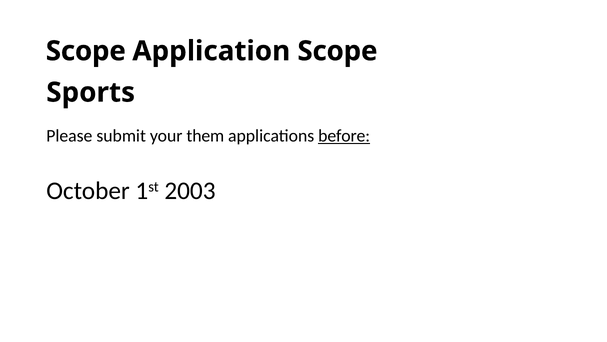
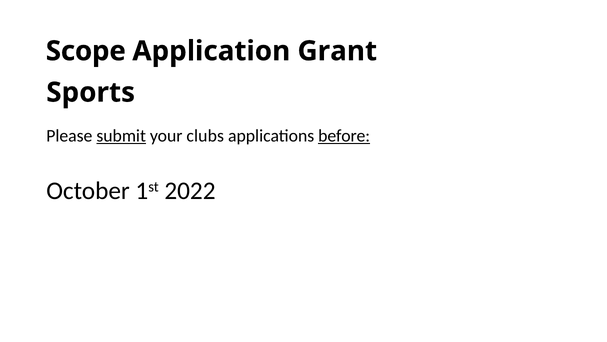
Application Scope: Scope -> Grant
submit underline: none -> present
them: them -> clubs
2003: 2003 -> 2022
